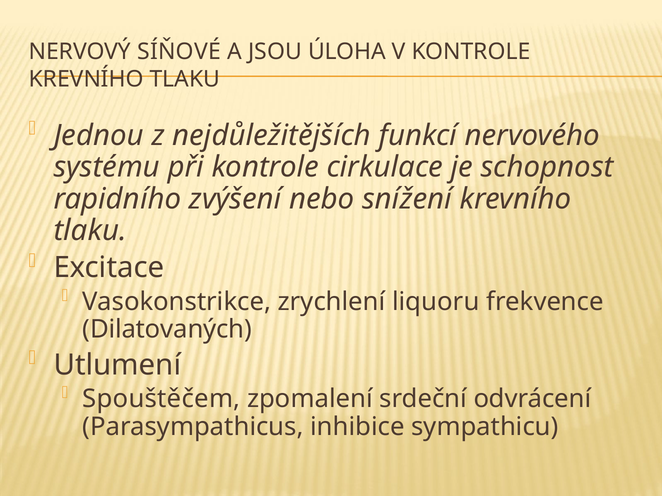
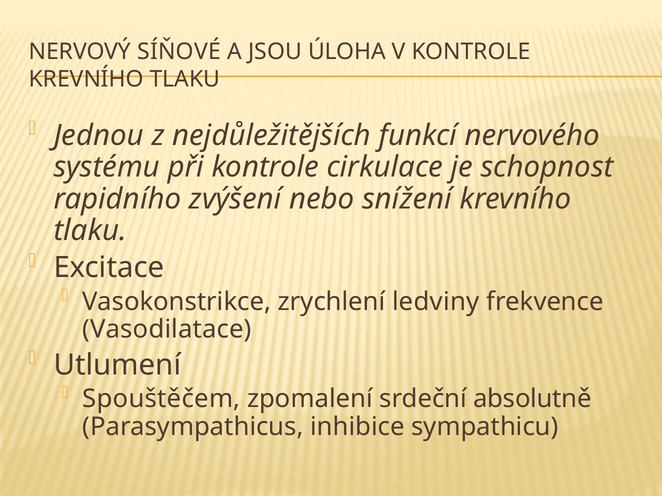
liquoru: liquoru -> ledviny
Dilatovaných: Dilatovaných -> Vasodilatace
odvrácení: odvrácení -> absolutně
